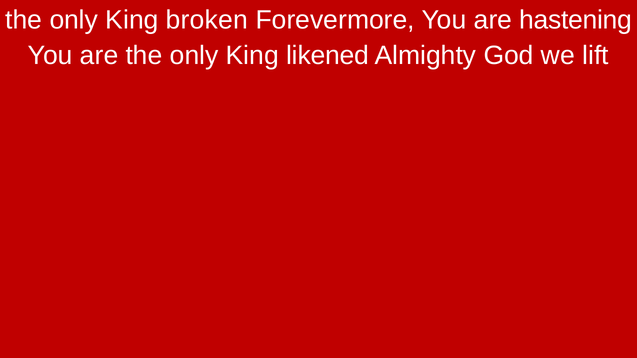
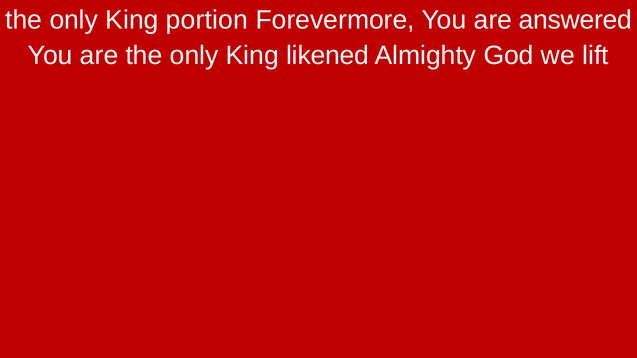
broken: broken -> portion
hastening: hastening -> answered
